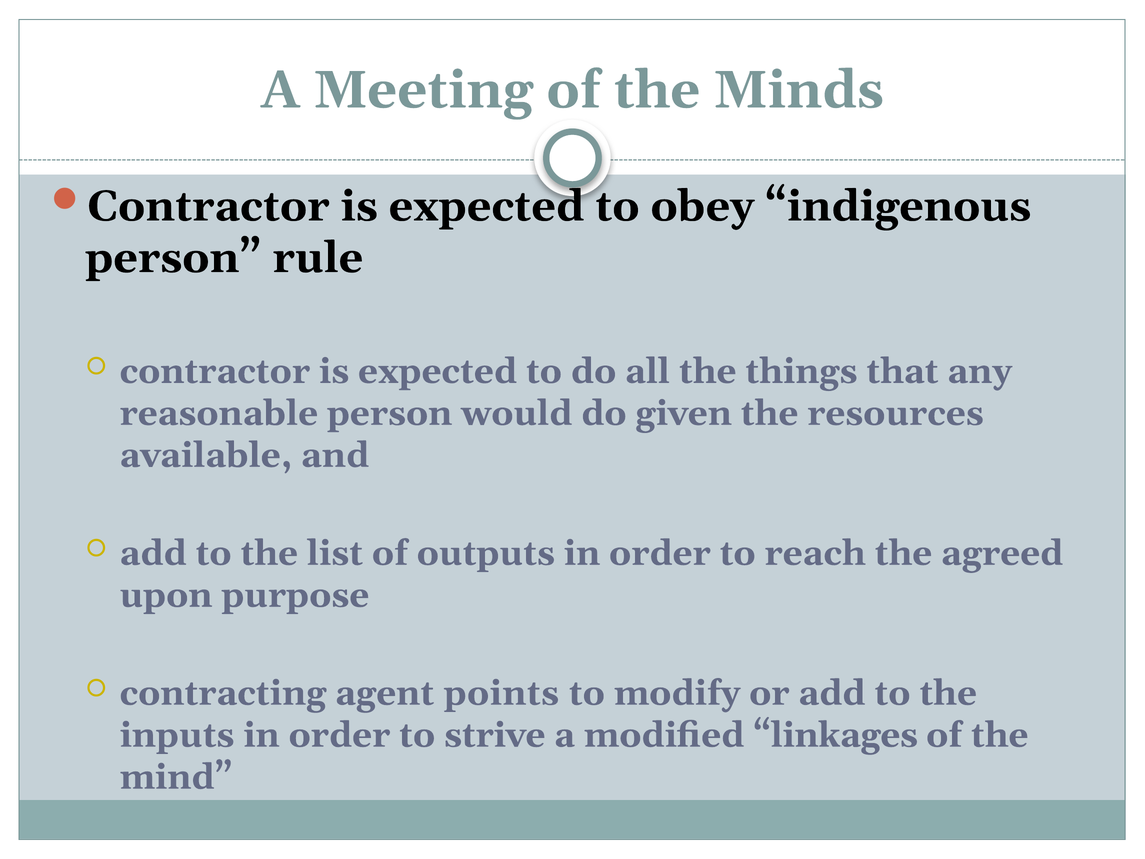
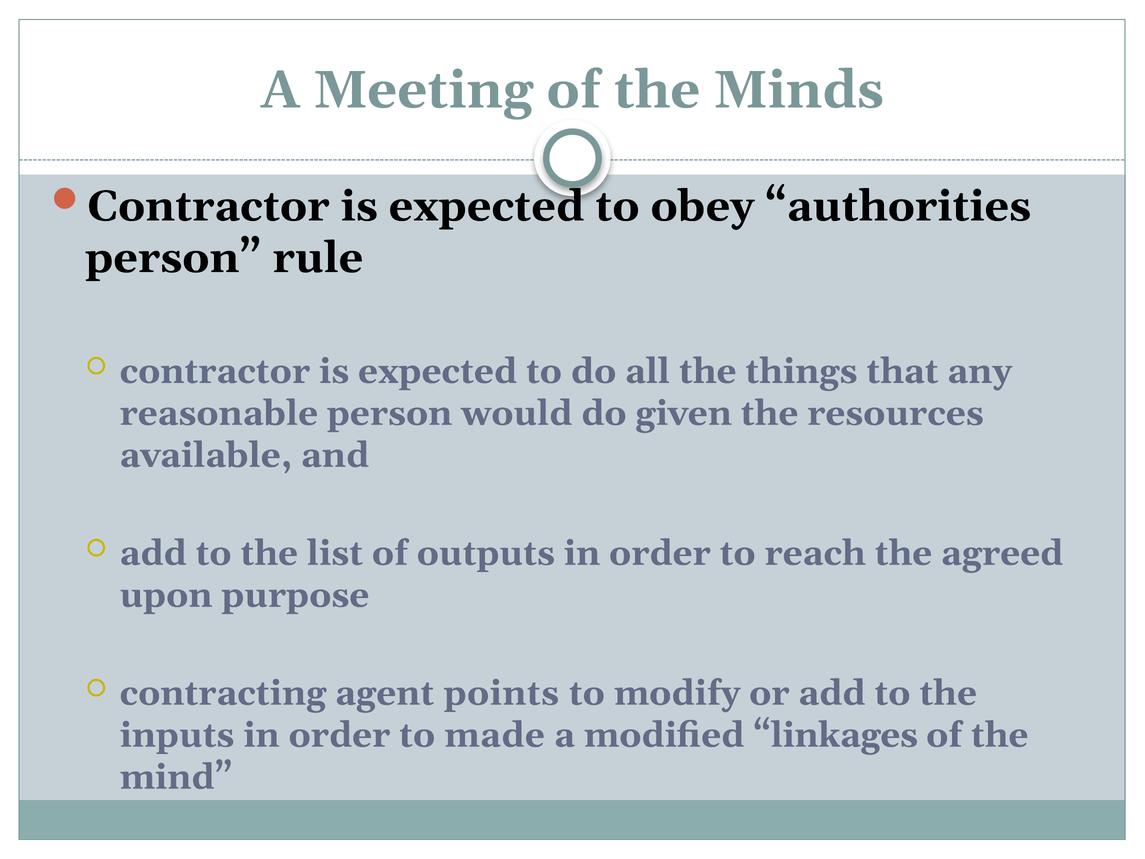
indigenous: indigenous -> authorities
strive: strive -> made
